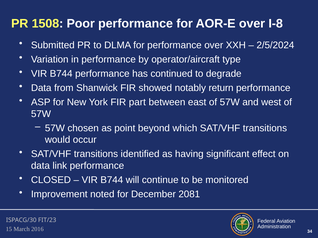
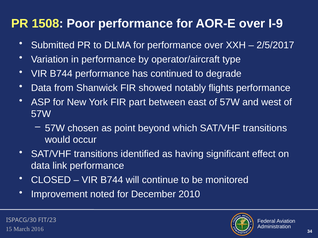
I-8: I-8 -> I-9
2/5/2024: 2/5/2024 -> 2/5/2017
return: return -> flights
2081: 2081 -> 2010
